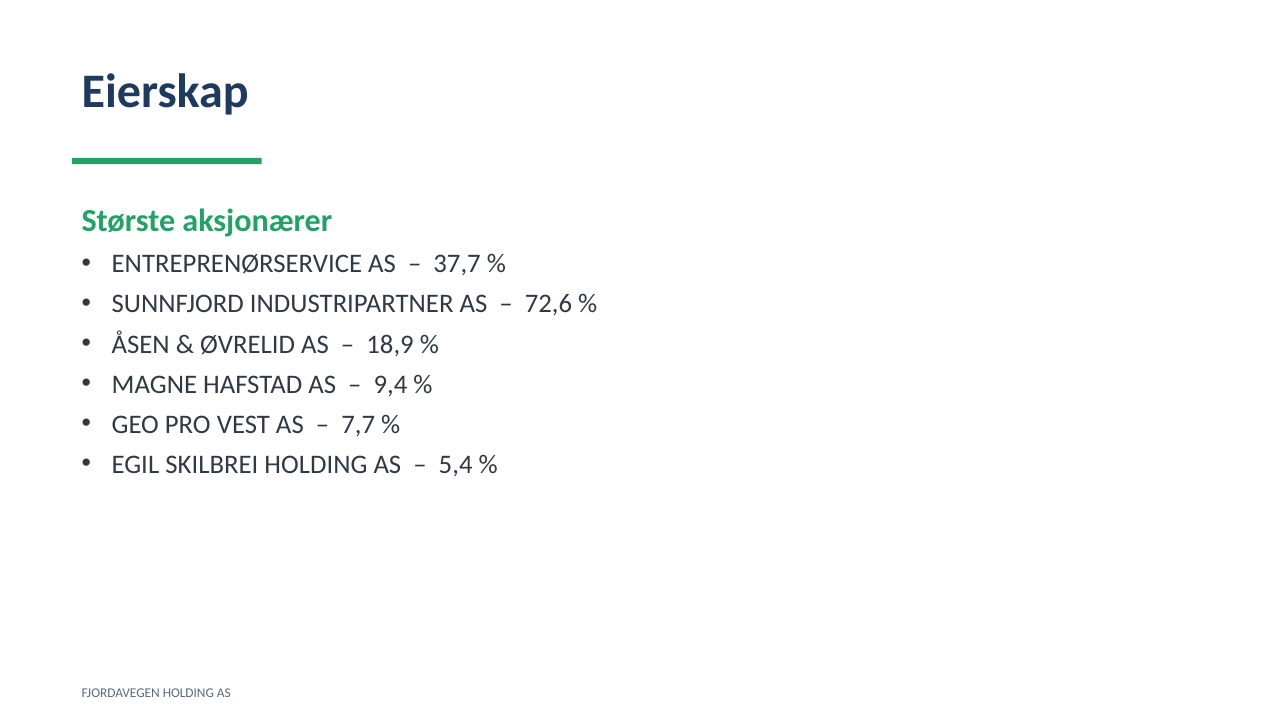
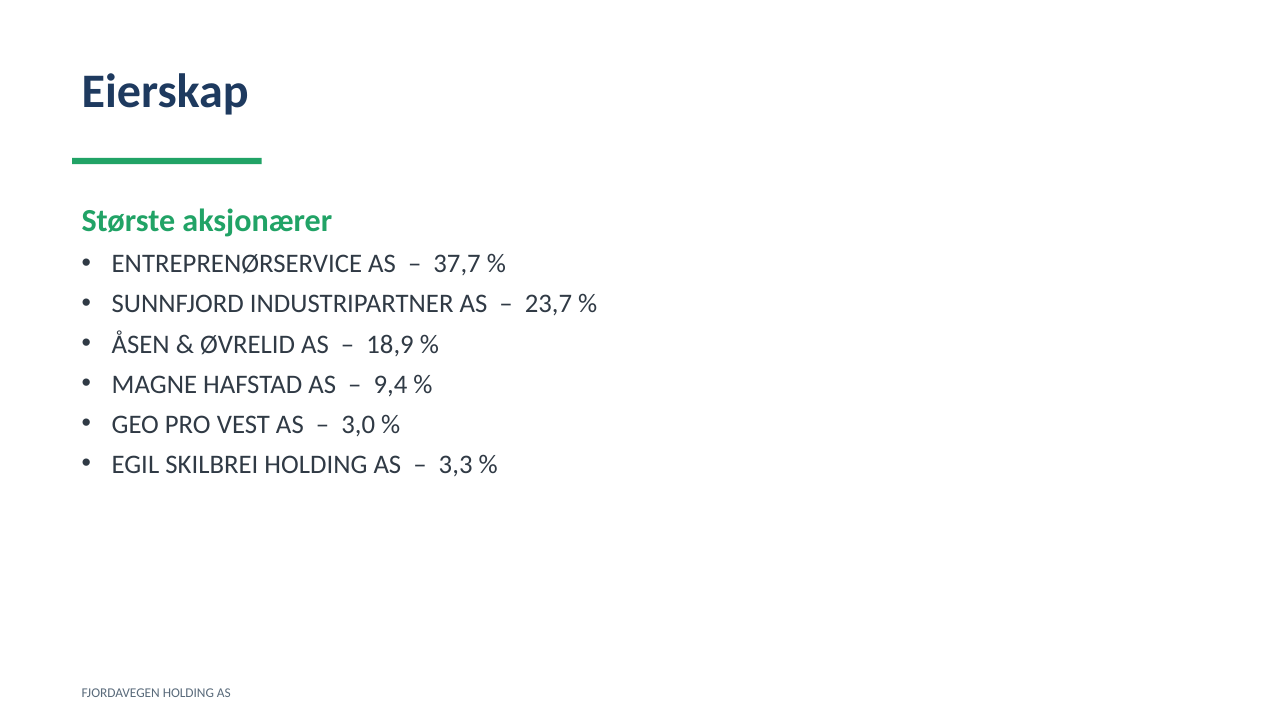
72,6: 72,6 -> 23,7
7,7: 7,7 -> 3,0
5,4: 5,4 -> 3,3
